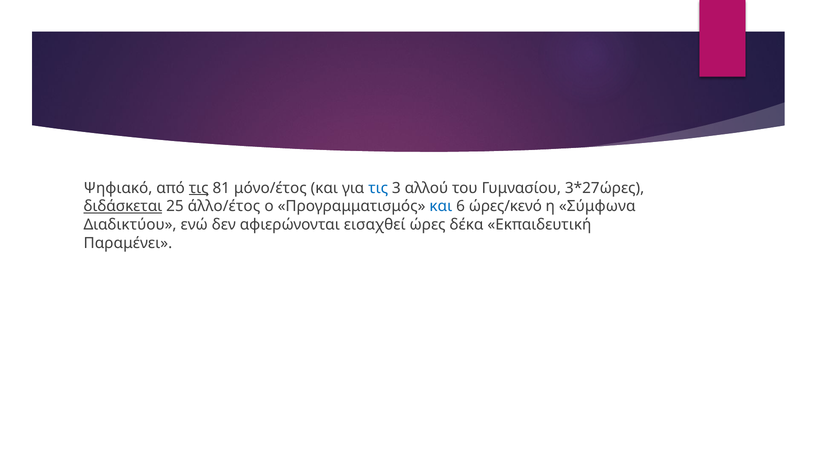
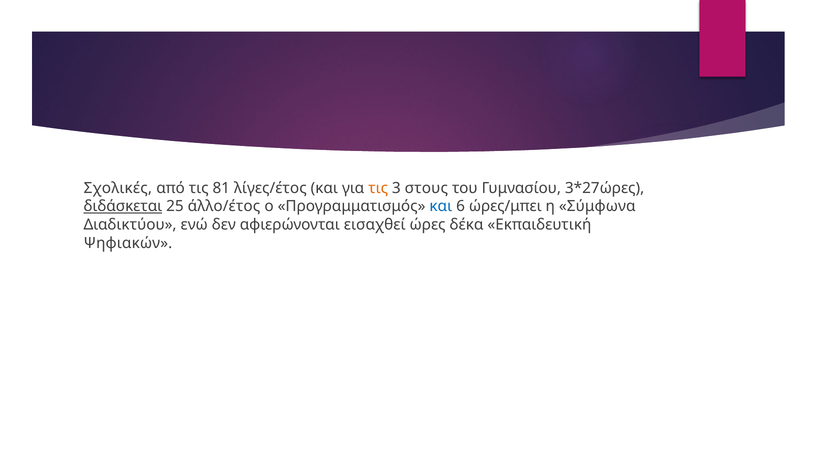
Ψηφιακό: Ψηφιακό -> Σχολικές
τις at (199, 188) underline: present -> none
μόνο/έτος: μόνο/έτος -> λίγες/έτος
τις at (378, 188) colour: blue -> orange
αλλού: αλλού -> στους
ώρες/κενό: ώρες/κενό -> ώρες/μπει
Παραμένει: Παραμένει -> Ψηφιακών
